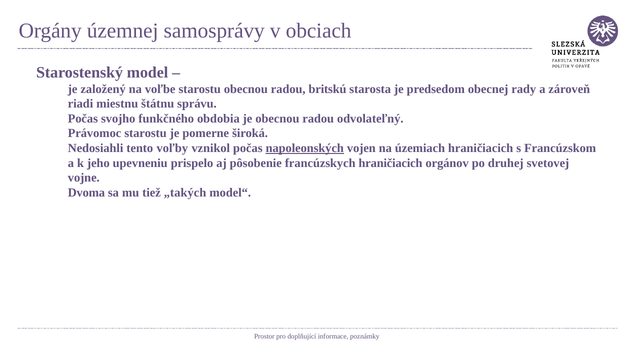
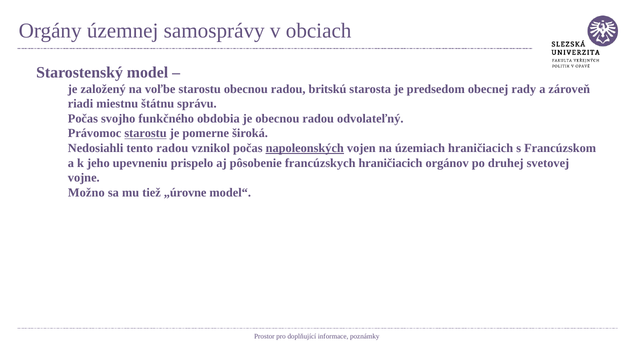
starostu at (146, 133) underline: none -> present
tento voľby: voľby -> radou
Dvoma: Dvoma -> Možno
„takých: „takých -> „úrovne
